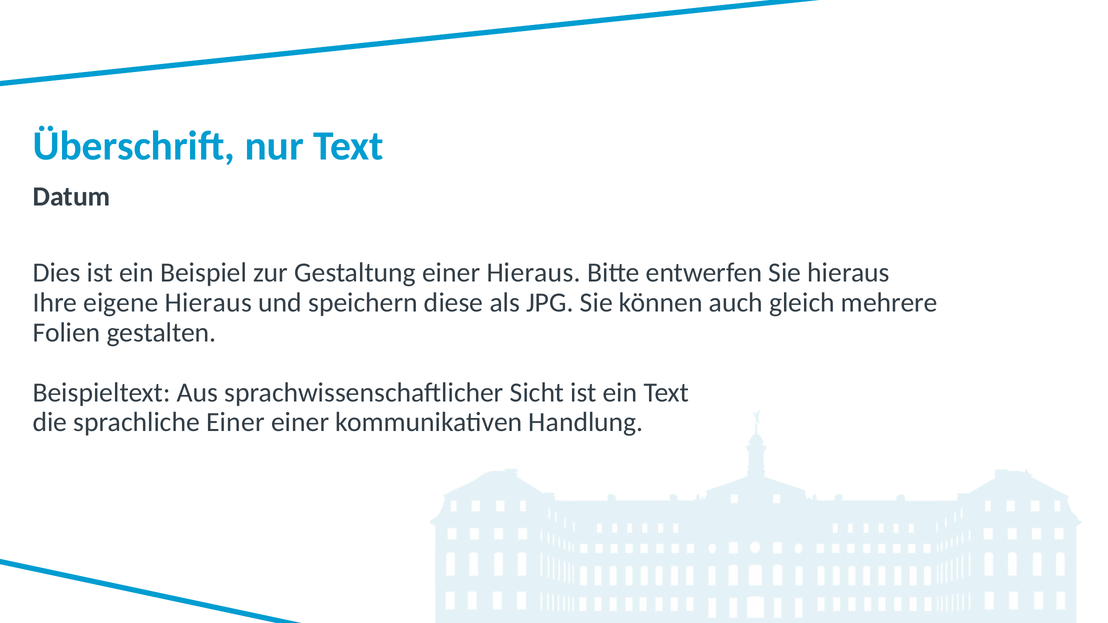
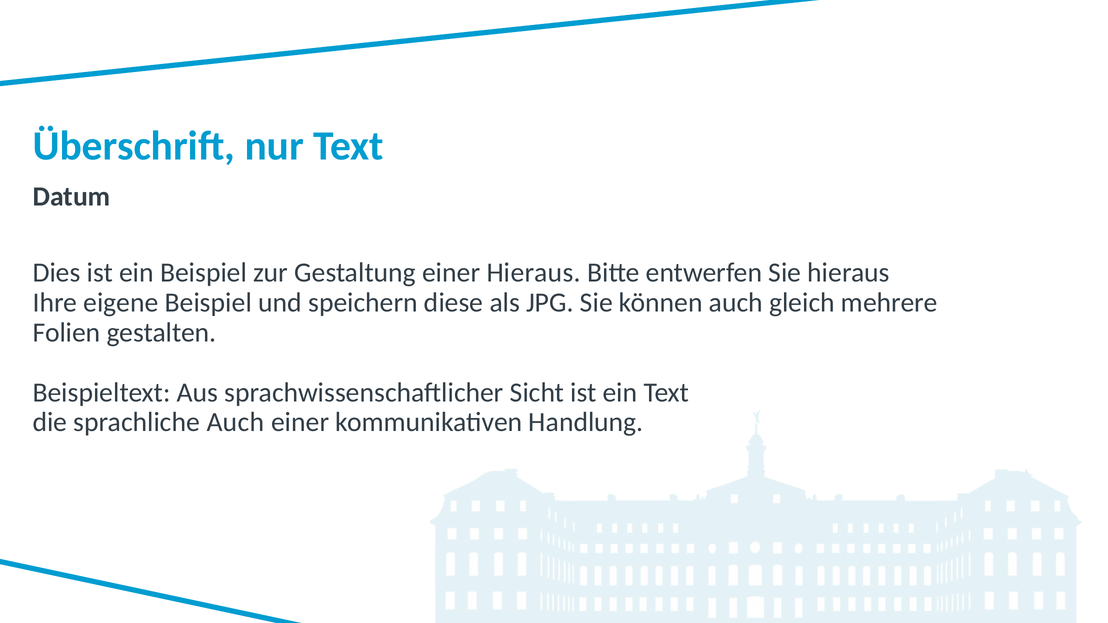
eigene Hieraus: Hieraus -> Beispiel
sprachliche Einer: Einer -> Auch
